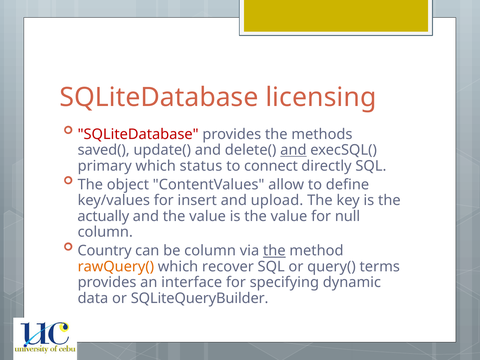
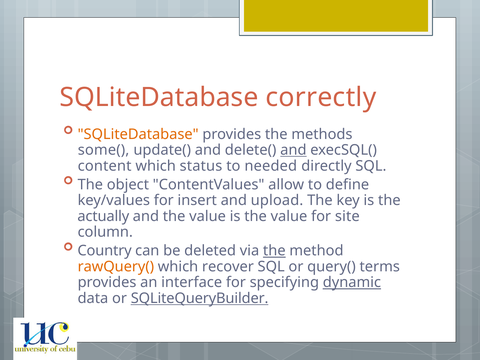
licensing: licensing -> correctly
SQLiteDatabase at (138, 134) colour: red -> orange
saved(: saved( -> some(
primary: primary -> content
connect: connect -> needed
null: null -> site
be column: column -> deleted
dynamic underline: none -> present
SQLiteQueryBuilder underline: none -> present
